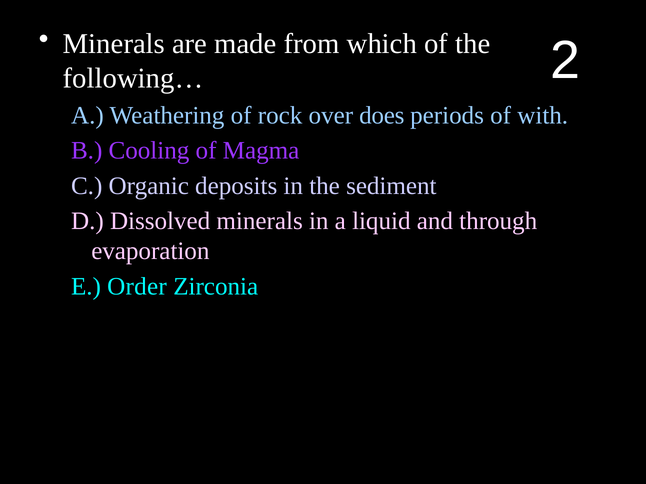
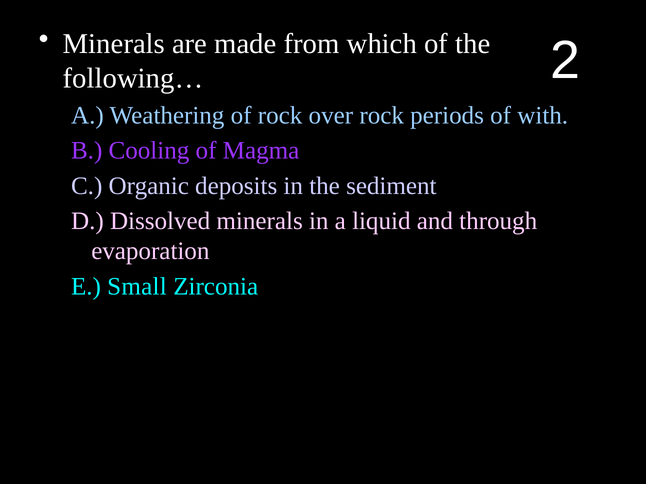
over does: does -> rock
Order: Order -> Small
